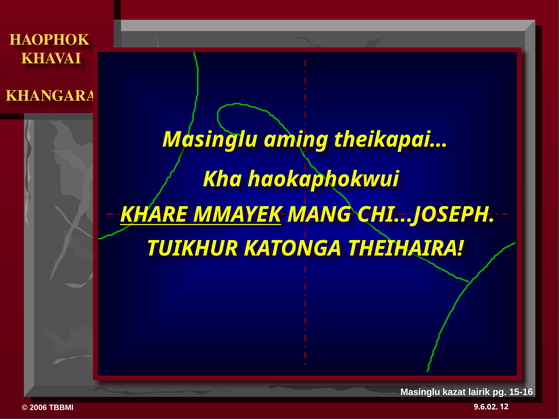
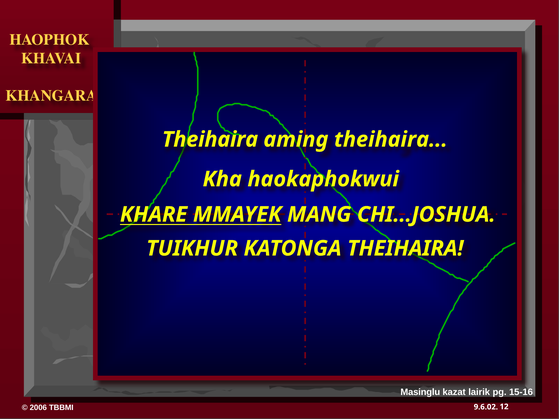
Masinglu at (210, 140): Masinglu -> Theihaira
aming theikapai: theikapai -> theihaira
CHI...JOSEPH: CHI...JOSEPH -> CHI...JOSHUA
